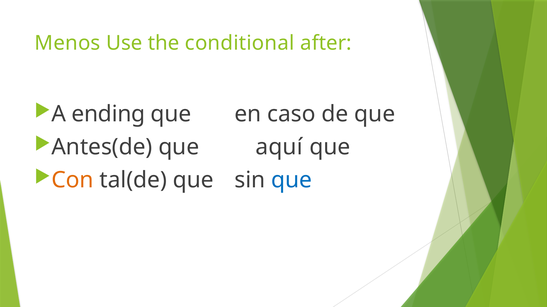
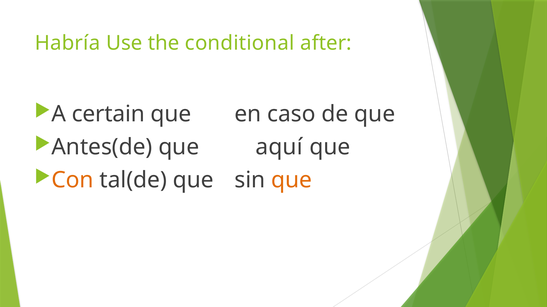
Menos: Menos -> Habría
ending: ending -> certain
que at (292, 180) colour: blue -> orange
